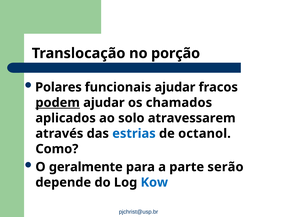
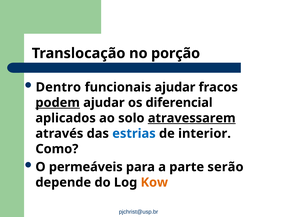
Polares: Polares -> Dentro
chamados: chamados -> diferencial
atravessarem underline: none -> present
octanol: octanol -> interior
geralmente: geralmente -> permeáveis
Kow colour: blue -> orange
